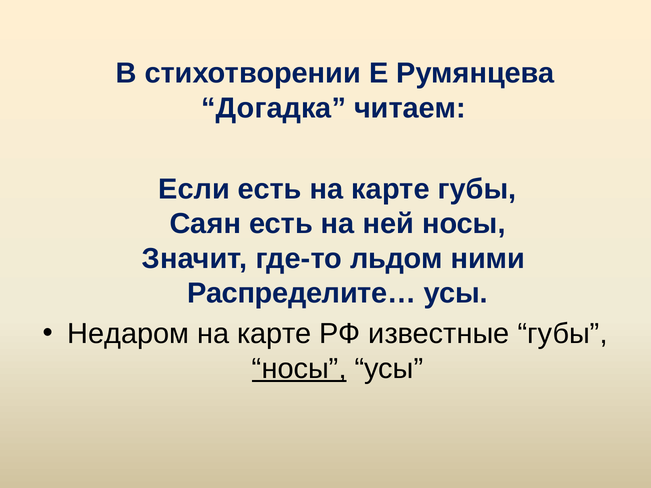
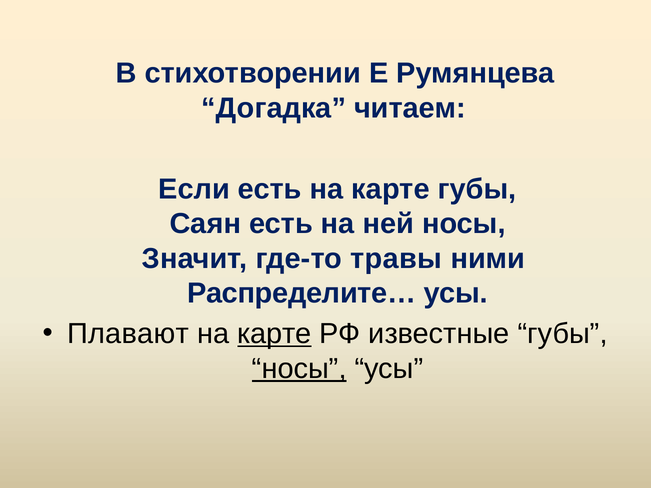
льдом: льдом -> травы
Недаром: Недаром -> Плавают
карте at (274, 334) underline: none -> present
